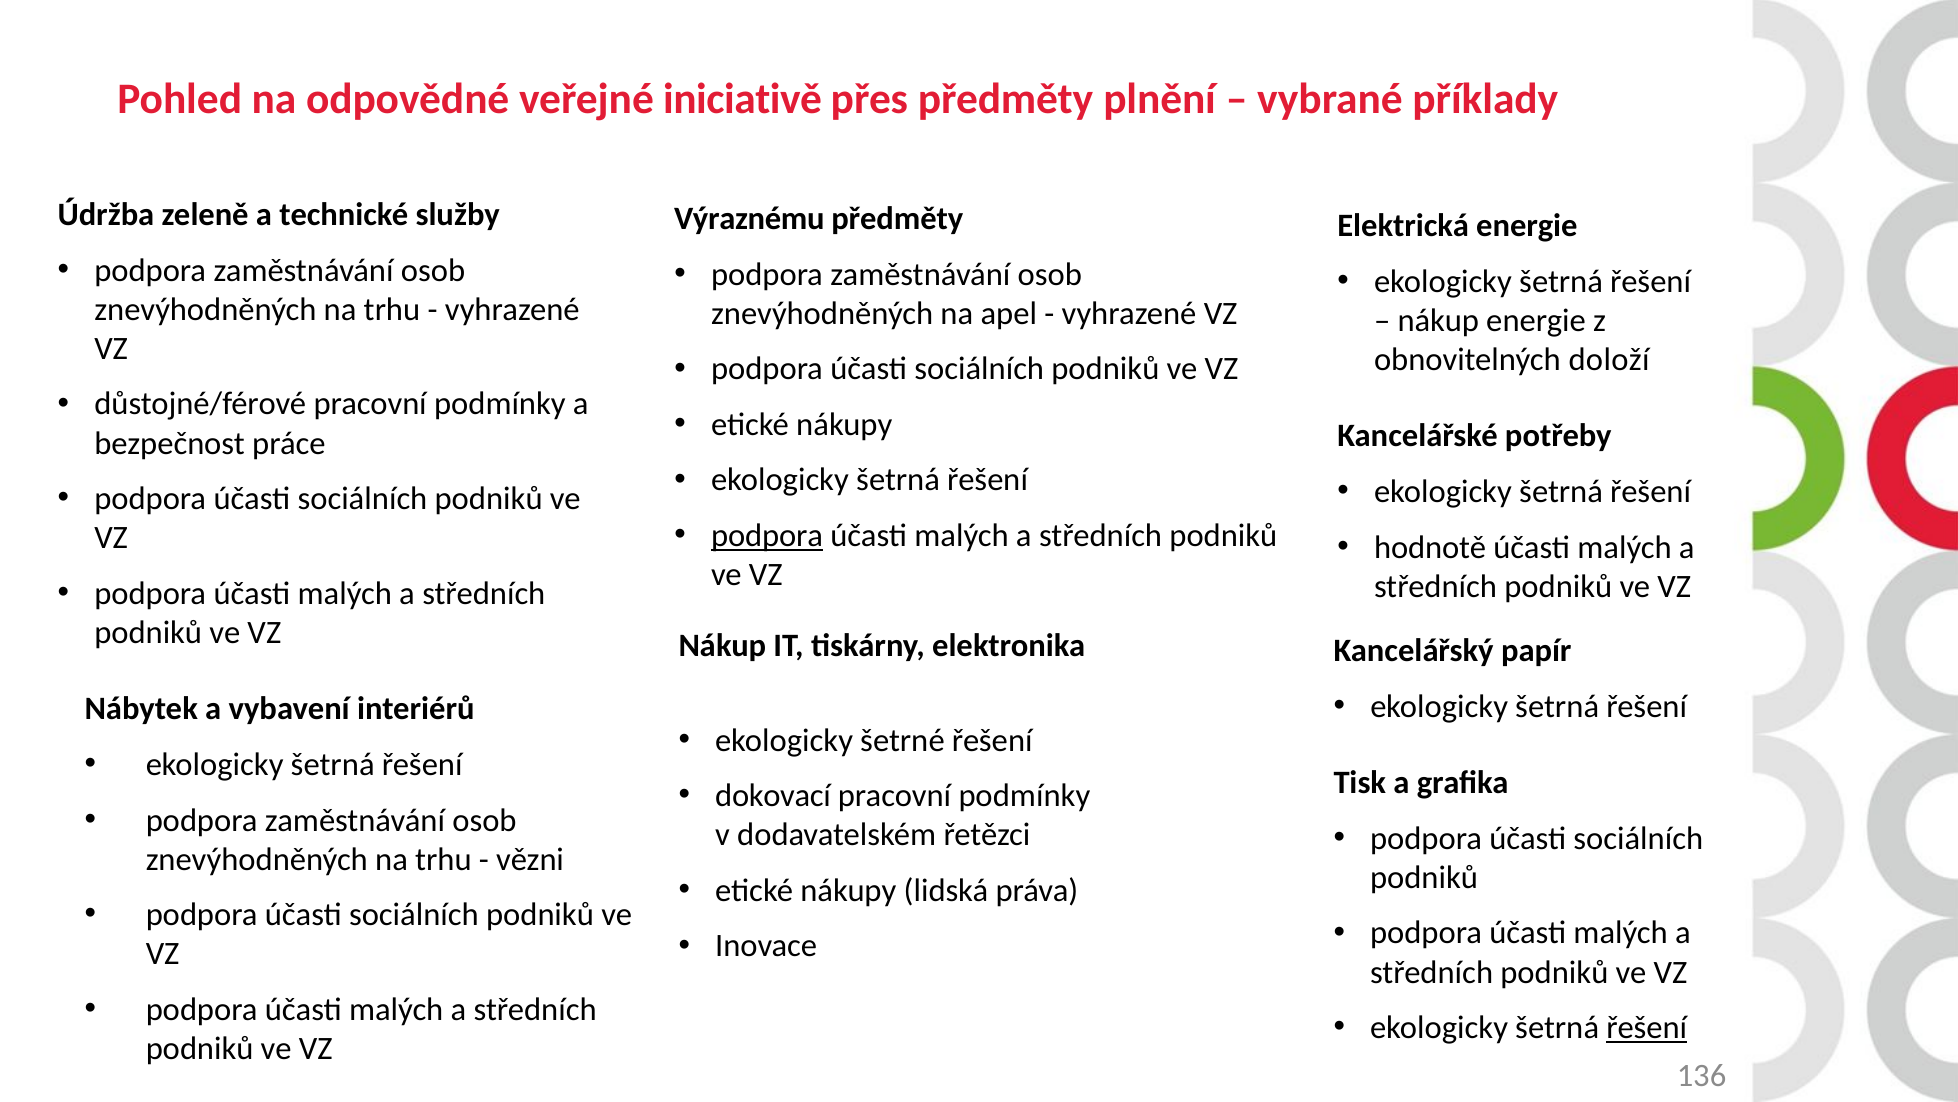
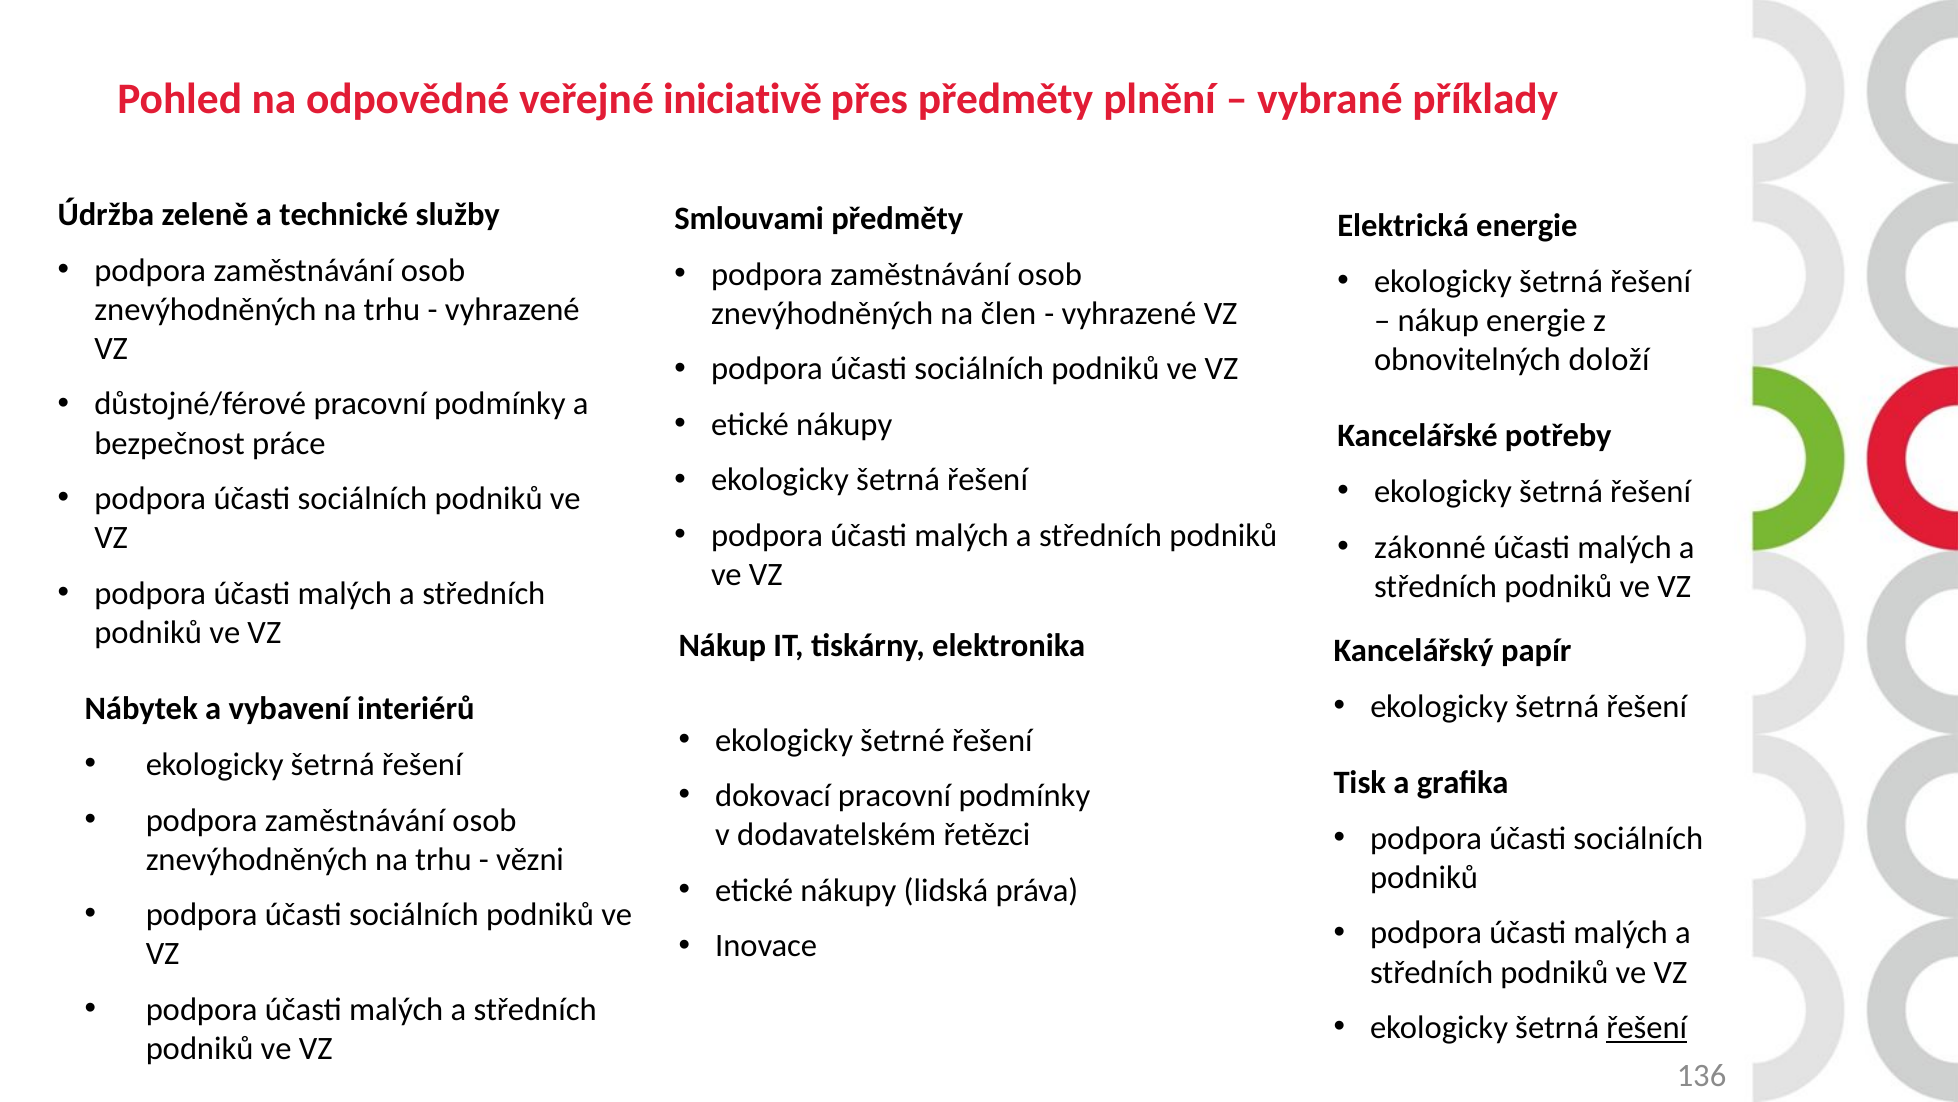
Výraznému: Výraznému -> Smlouvami
apel: apel -> člen
podpora at (767, 535) underline: present -> none
hodnotě: hodnotě -> zákonné
